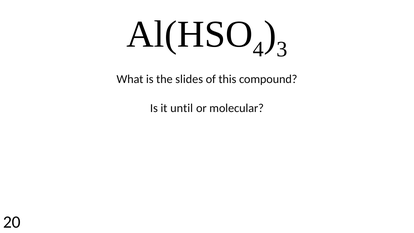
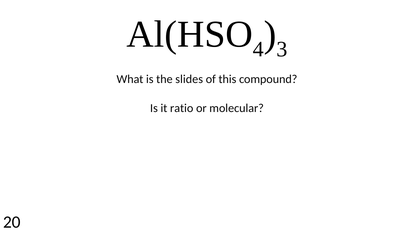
until: until -> ratio
